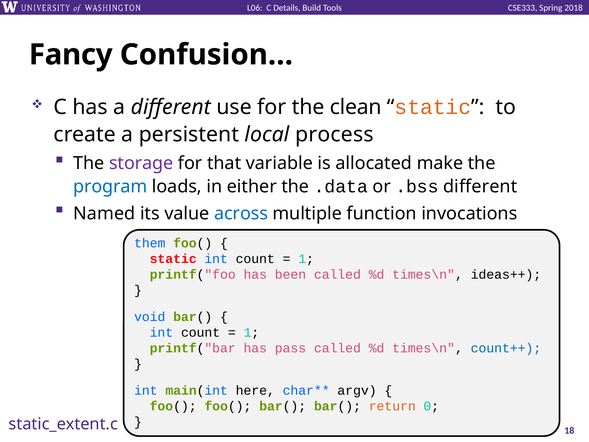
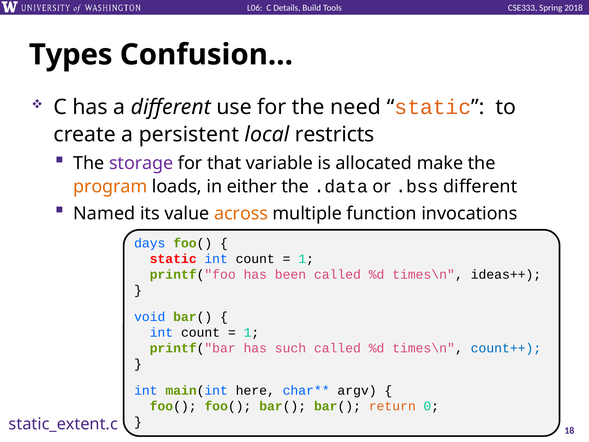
Fancy: Fancy -> Types
clean: clean -> need
process: process -> restricts
program colour: blue -> orange
across colour: blue -> orange
them: them -> days
pass: pass -> such
